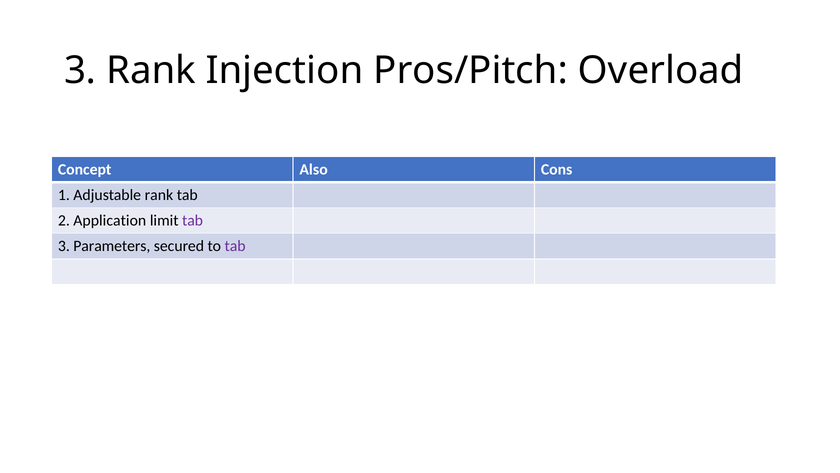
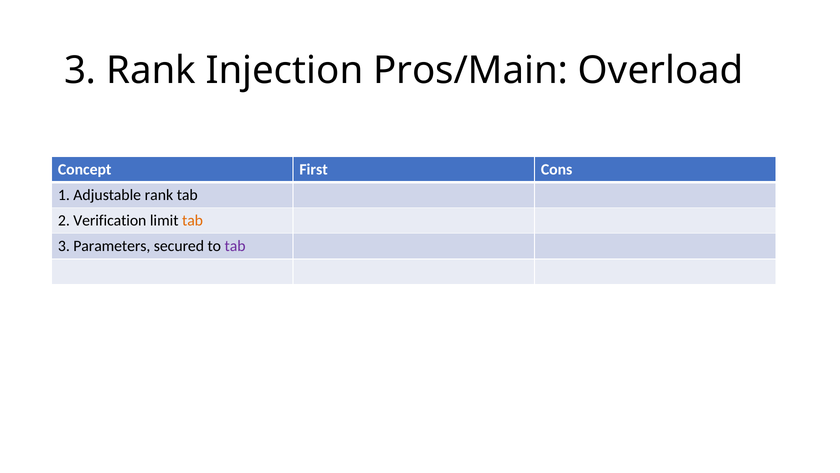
Pros/Pitch: Pros/Pitch -> Pros/Main
Also: Also -> First
Application: Application -> Verification
tab at (193, 220) colour: purple -> orange
